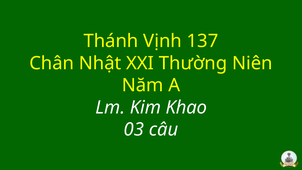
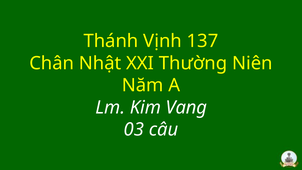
Khao: Khao -> Vang
